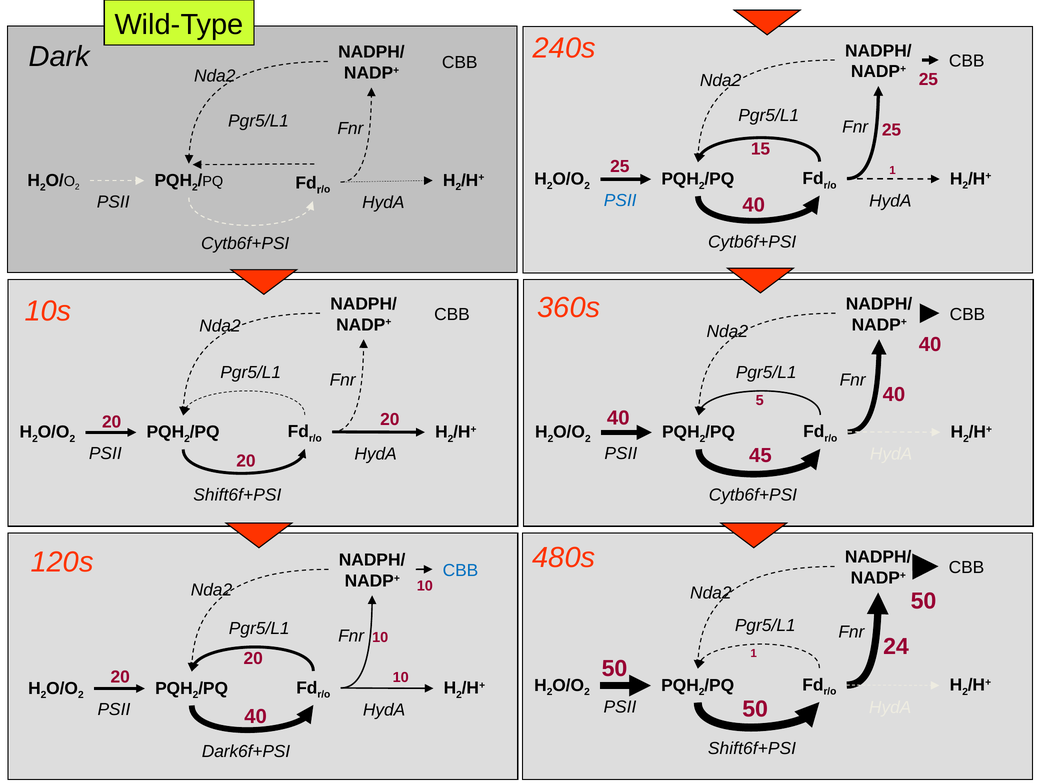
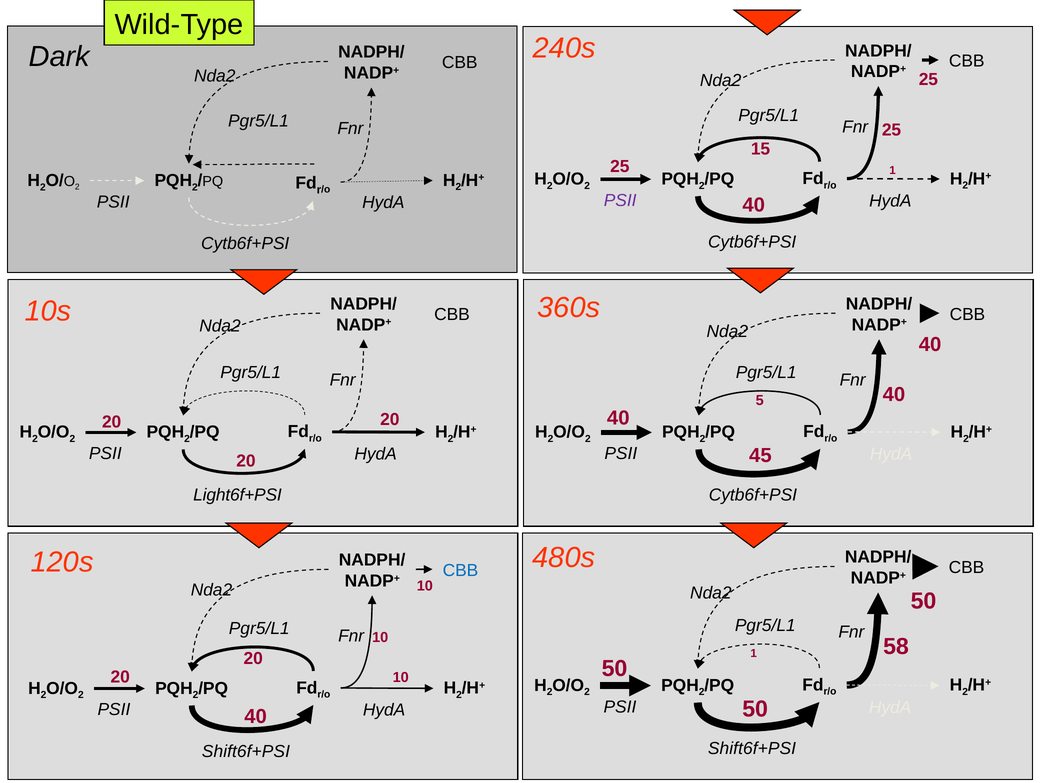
PSII at (620, 200) colour: blue -> purple
Shift6f+PSI at (237, 495): Shift6f+PSI -> Light6f+PSI
24: 24 -> 58
Dark6f+PSI at (246, 751): Dark6f+PSI -> Shift6f+PSI
